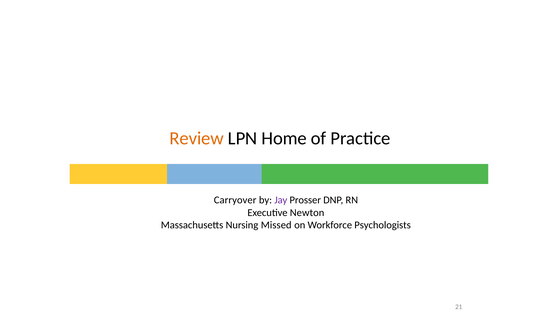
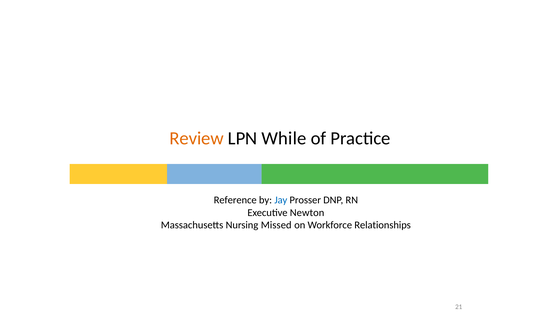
Home: Home -> While
Carryover: Carryover -> Reference
Jay colour: purple -> blue
Psychologists: Psychologists -> Relationships
